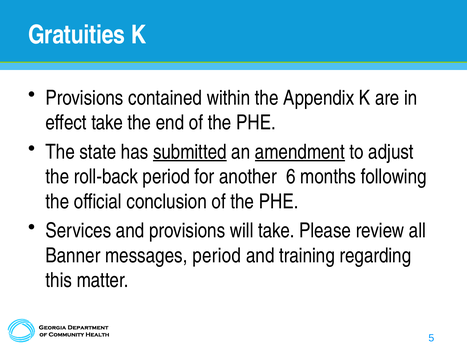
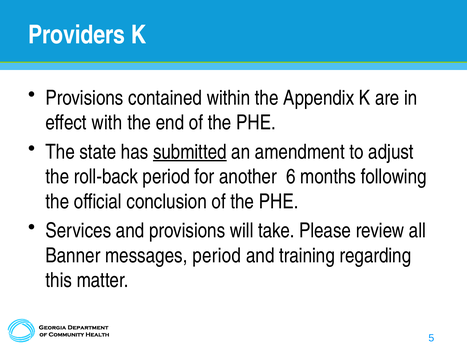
Gratuities: Gratuities -> Providers
effect take: take -> with
amendment underline: present -> none
